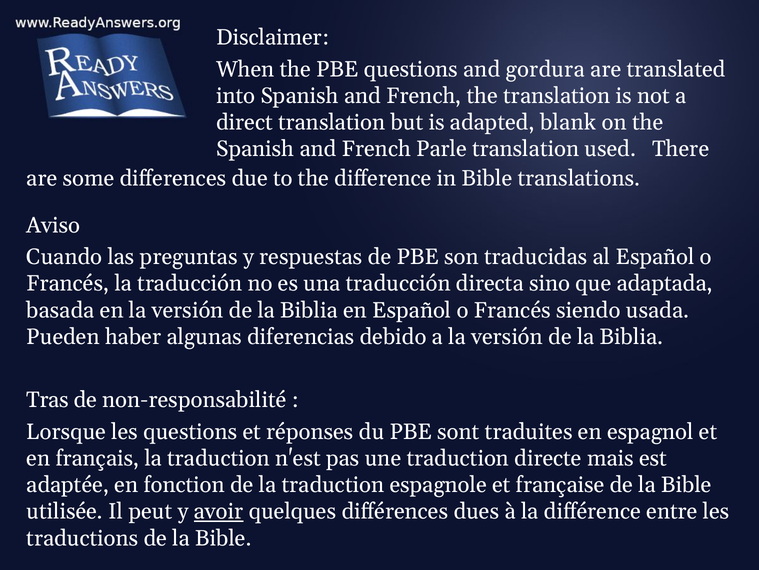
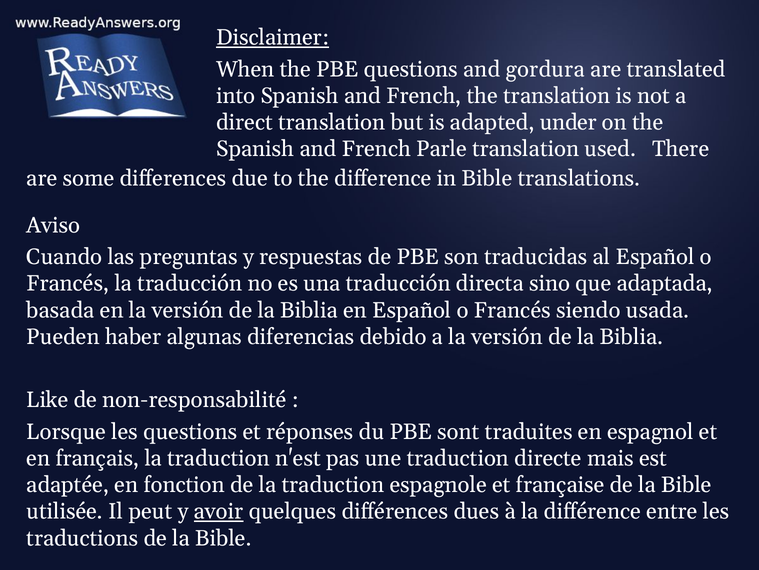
Disclaimer underline: none -> present
blank: blank -> under
Tras: Tras -> Like
